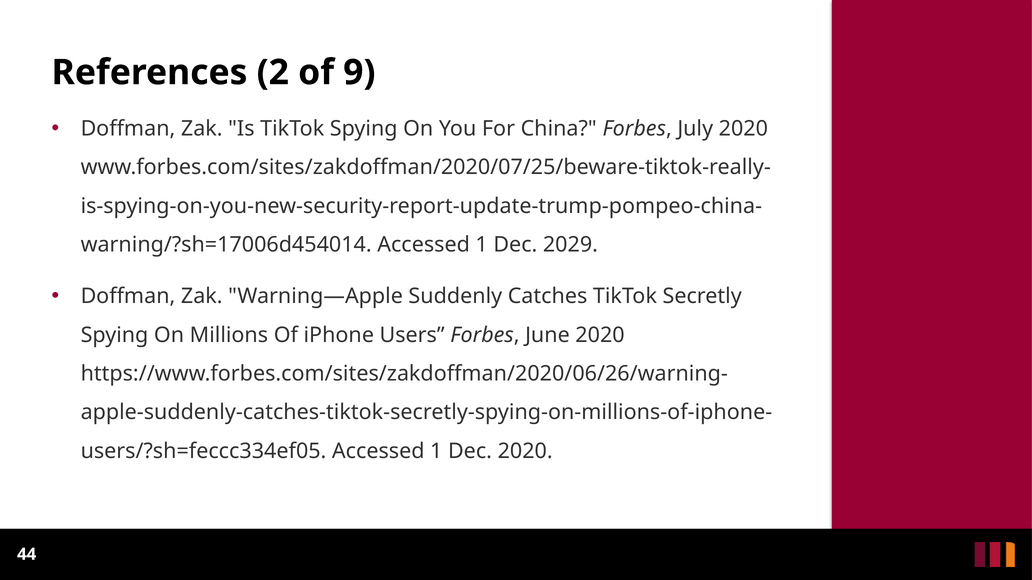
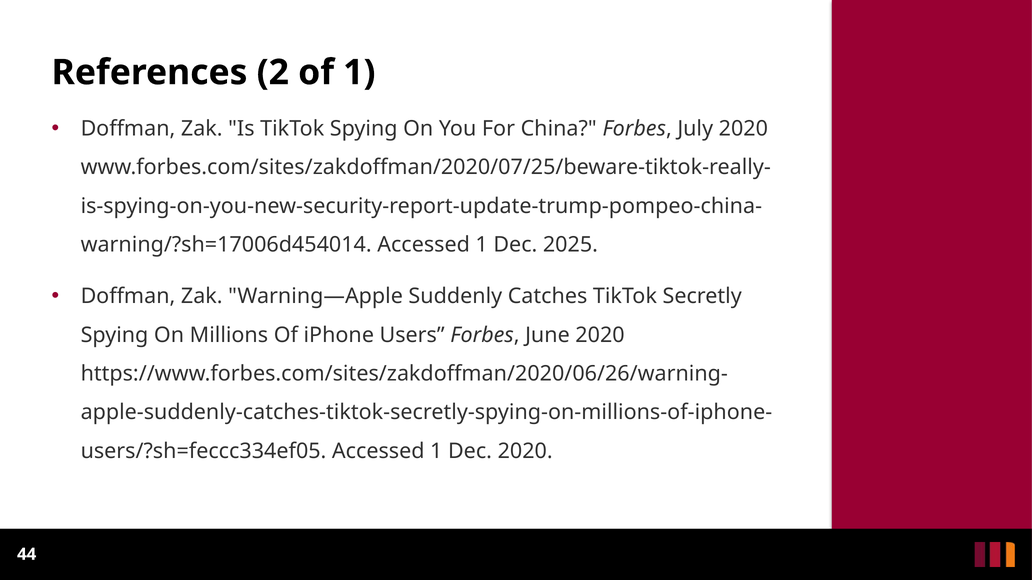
of 9: 9 -> 1
2029: 2029 -> 2025
